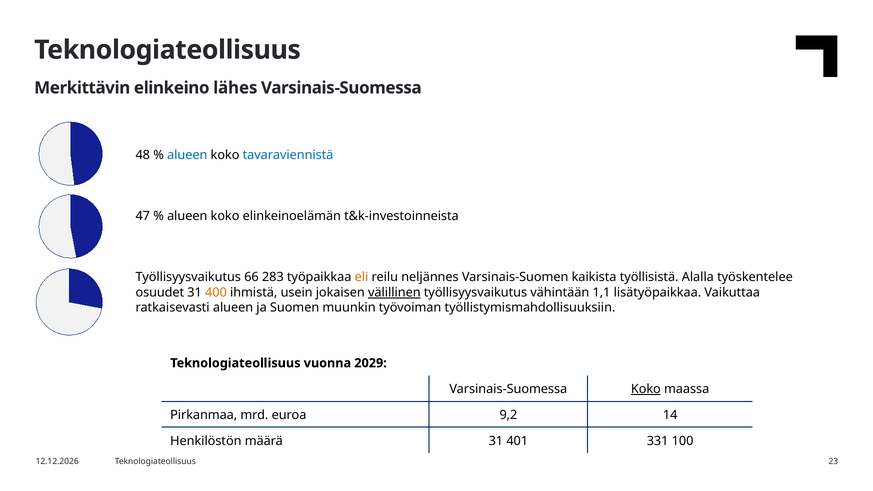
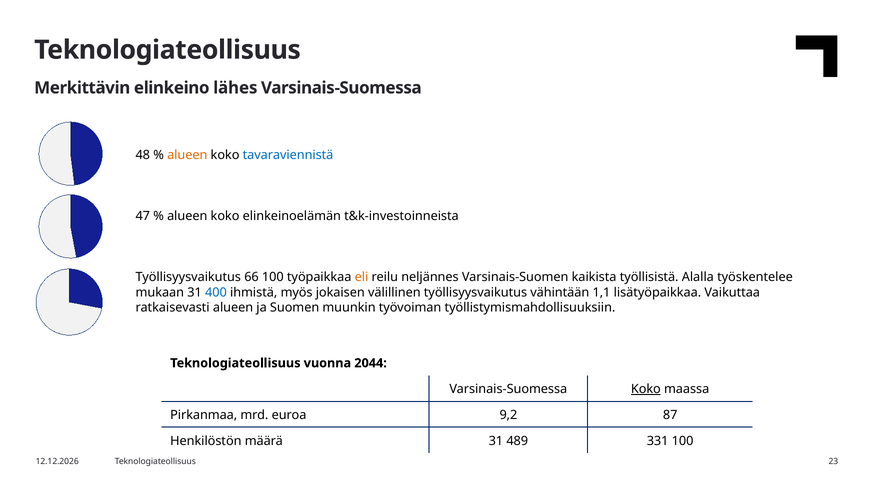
alueen at (187, 155) colour: blue -> orange
66 283: 283 -> 100
osuudet: osuudet -> mukaan
400 colour: orange -> blue
usein: usein -> myös
välillinen underline: present -> none
2029: 2029 -> 2044
14: 14 -> 87
401: 401 -> 489
